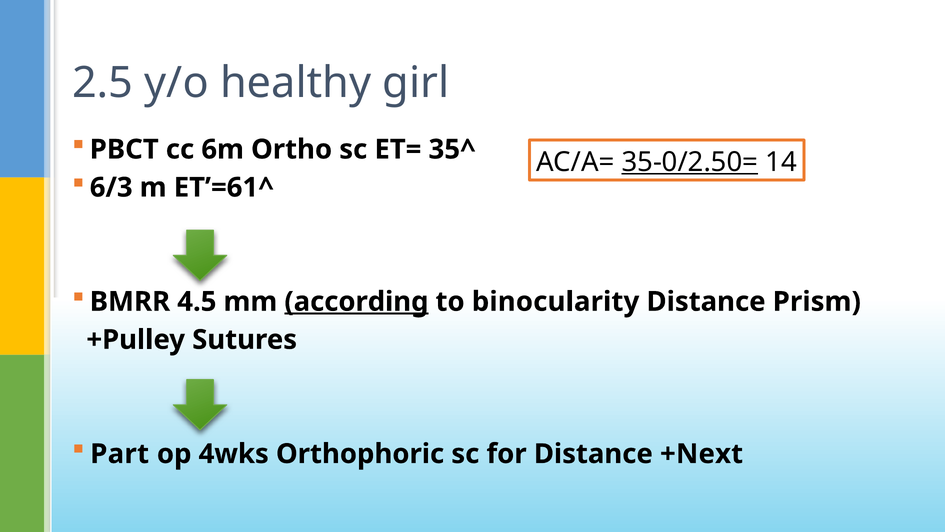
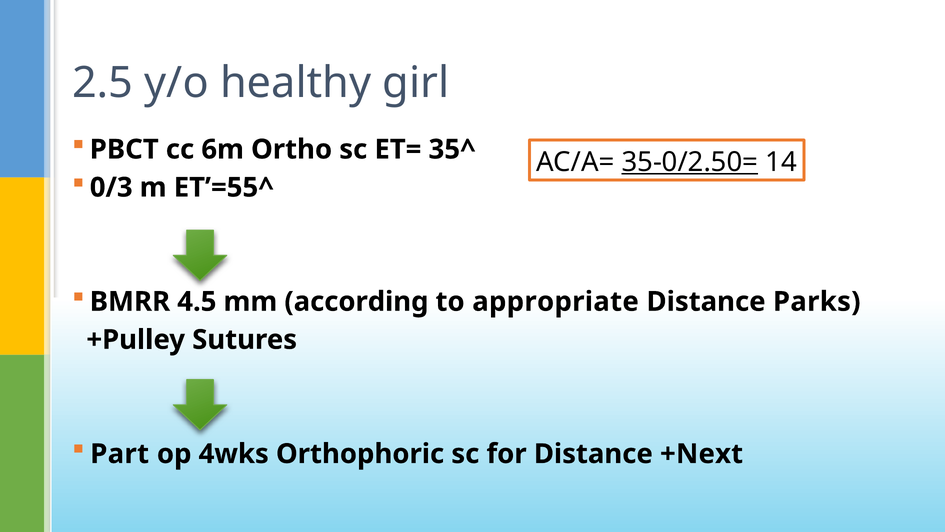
6/3: 6/3 -> 0/3
ET’=61^: ET’=61^ -> ET’=55^
according underline: present -> none
binocularity: binocularity -> appropriate
Prism: Prism -> Parks
